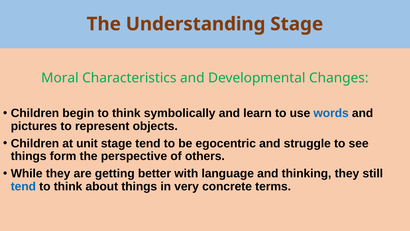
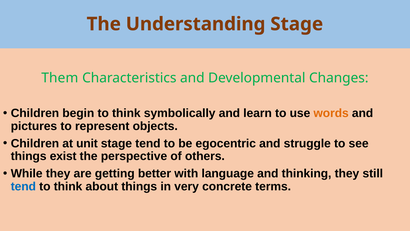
Moral: Moral -> Them
words colour: blue -> orange
form: form -> exist
